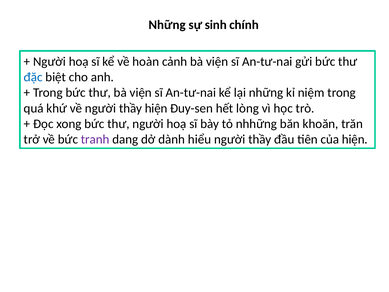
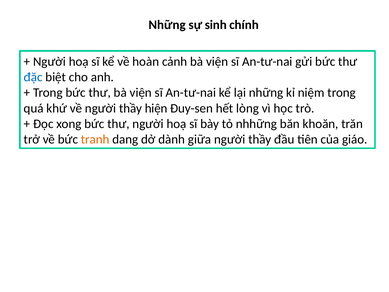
tranh colour: purple -> orange
hiểu: hiểu -> giữa
của hiện: hiện -> giáo
